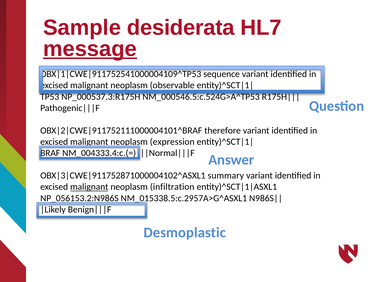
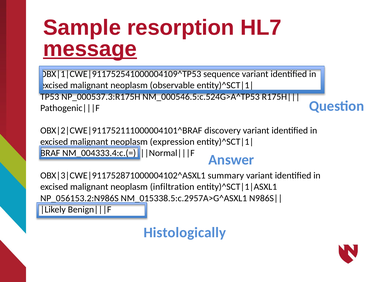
desiderata: desiderata -> resorption
therefore: therefore -> discovery
malignant at (89, 187) underline: present -> none
Desmoplastic: Desmoplastic -> Histologically
